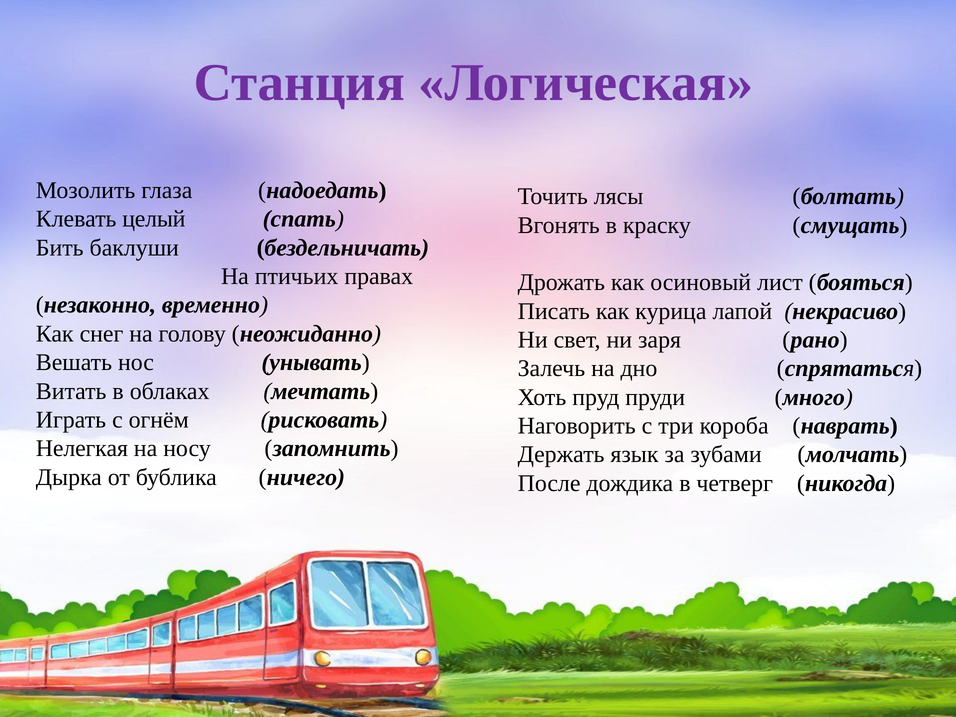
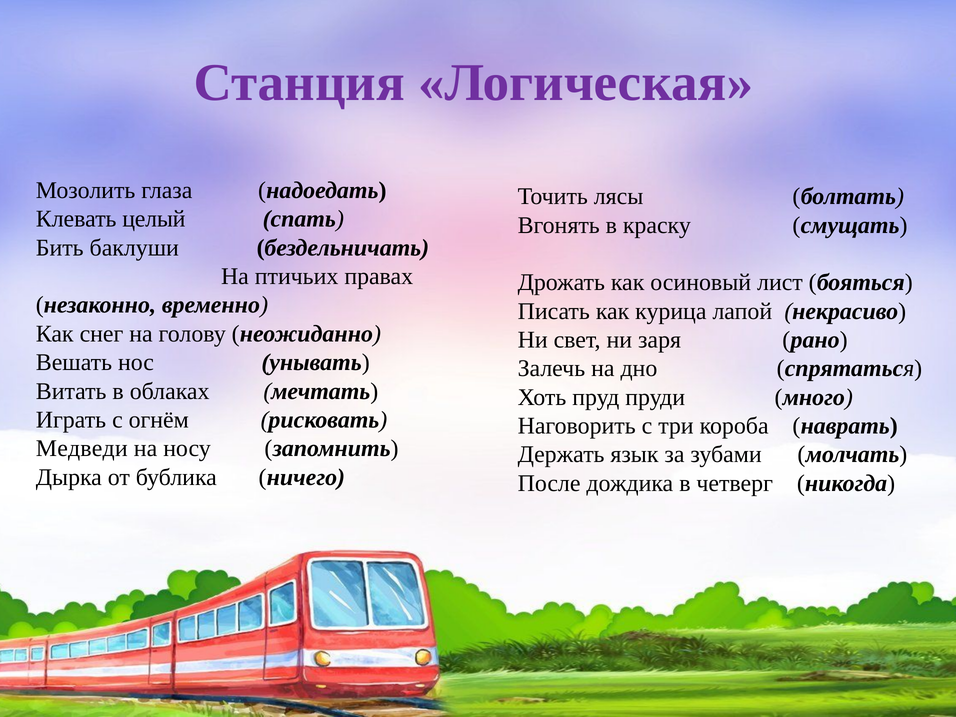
Нелегкая: Нелегкая -> Медведи
